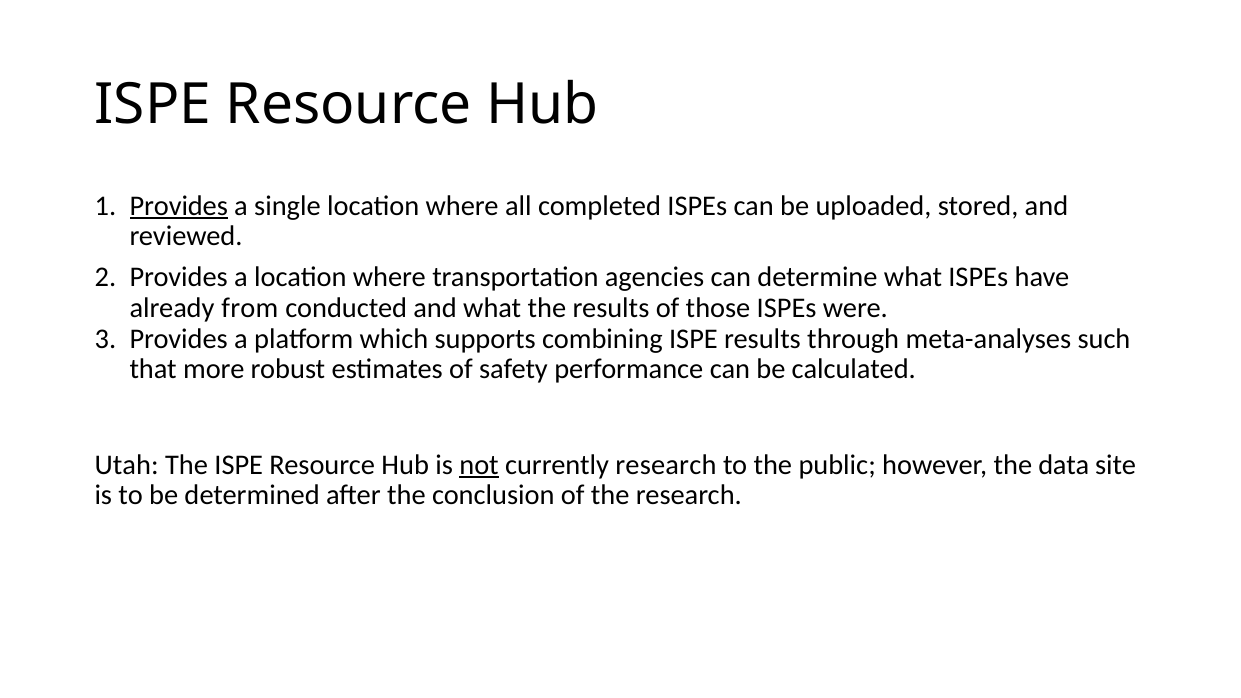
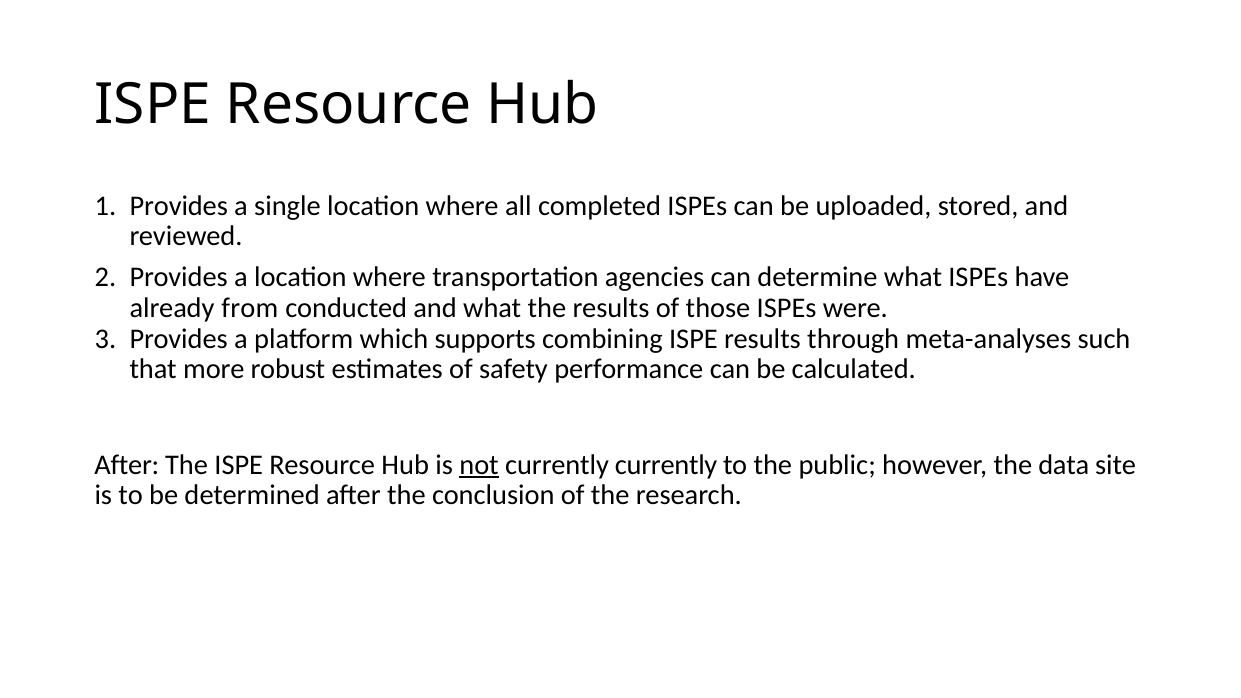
Provides at (179, 206) underline: present -> none
Utah at (127, 465): Utah -> After
currently research: research -> currently
